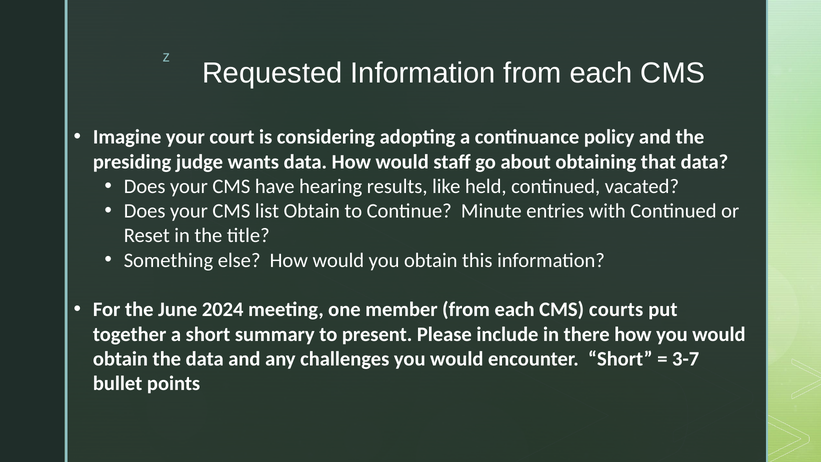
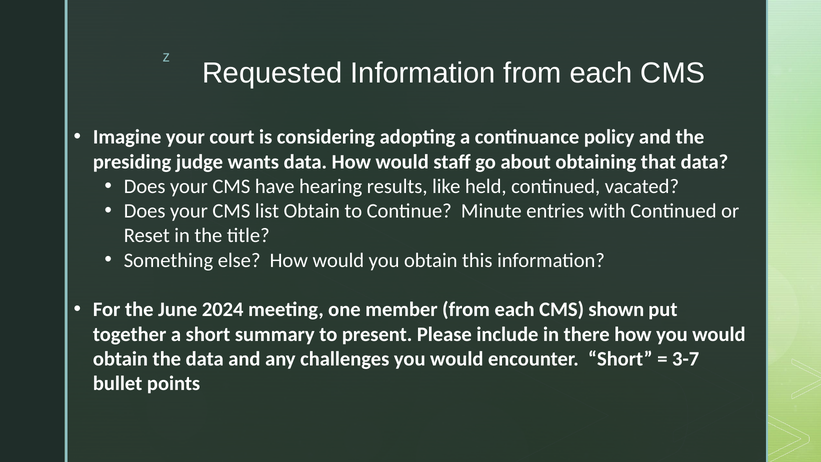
courts: courts -> shown
